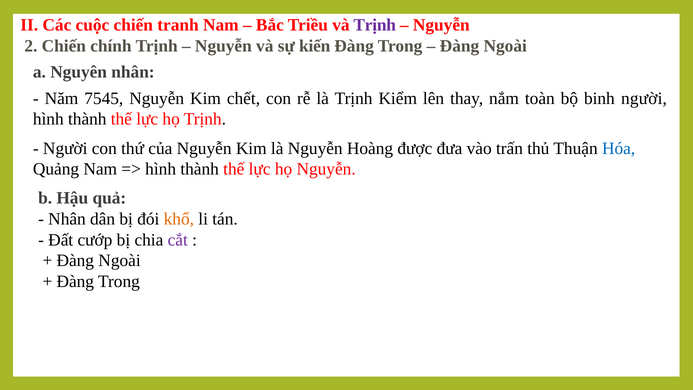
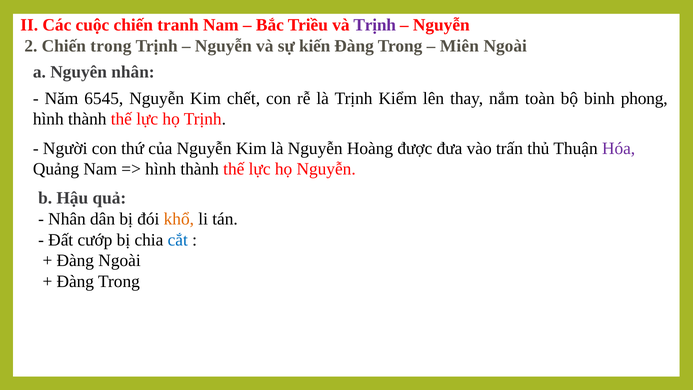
Chiến chính: chính -> trong
Đàng at (459, 46): Đàng -> Miên
7545: 7545 -> 6545
binh người: người -> phong
Hóa colour: blue -> purple
cắt colour: purple -> blue
